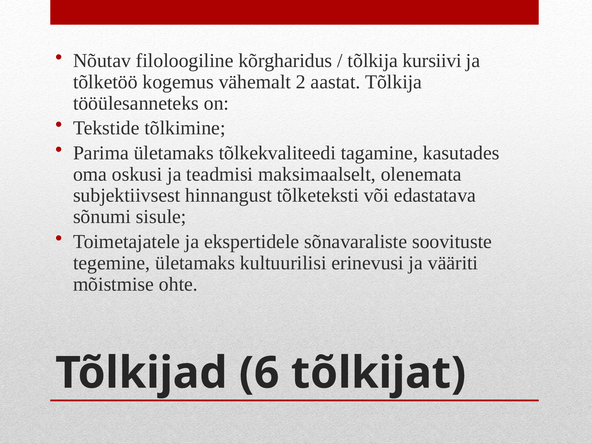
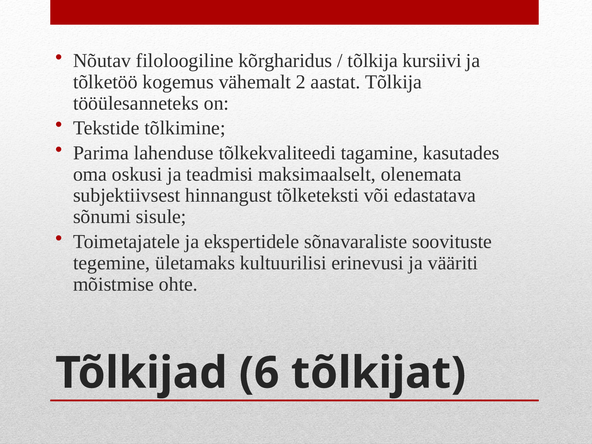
Parima ületamaks: ületamaks -> lahenduse
